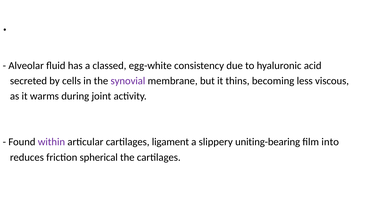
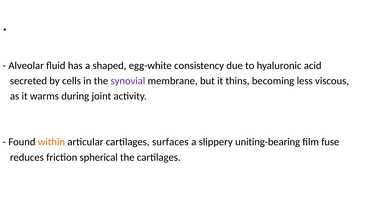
classed: classed -> shaped
within colour: purple -> orange
ligament: ligament -> surfaces
into: into -> fuse
